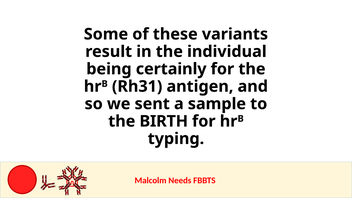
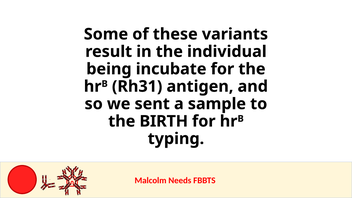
certainly: certainly -> incubate
